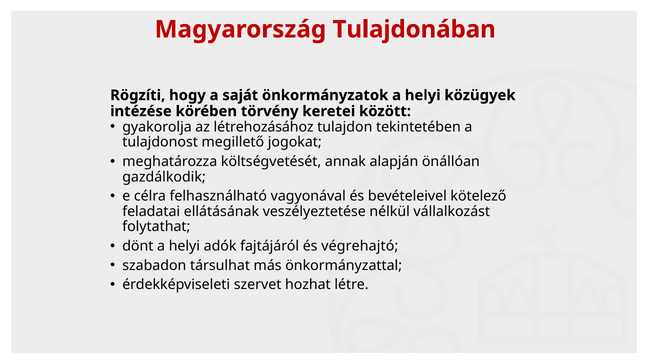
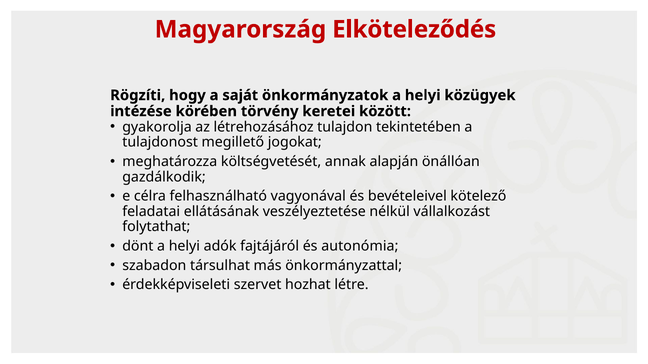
Tulajdonában: Tulajdonában -> Elköteleződés
végrehajtó: végrehajtó -> autonómia
